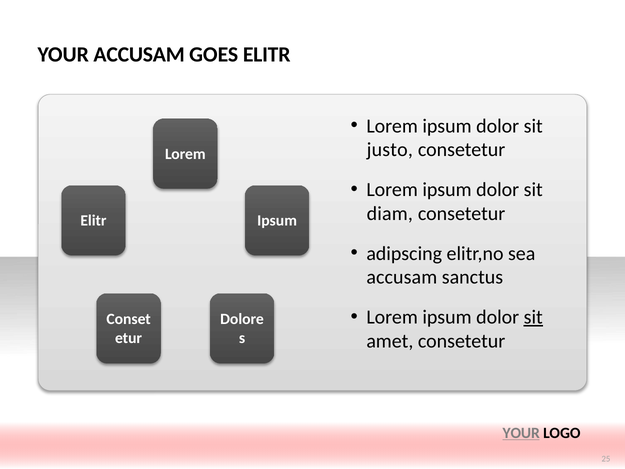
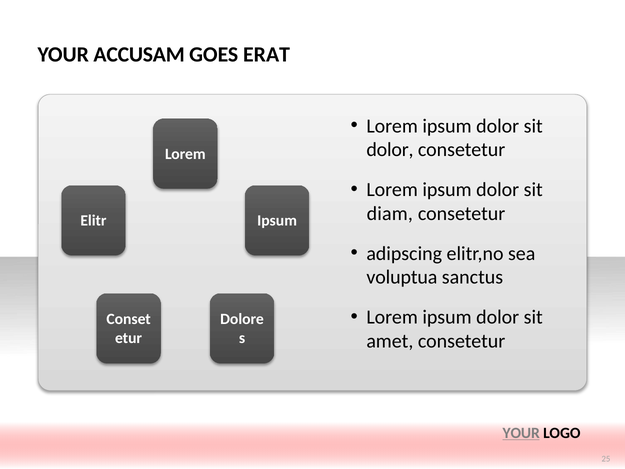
GOES ELITR: ELITR -> ERAT
justo at (390, 150): justo -> dolor
accusam at (402, 277): accusam -> voluptua
sit at (533, 317) underline: present -> none
